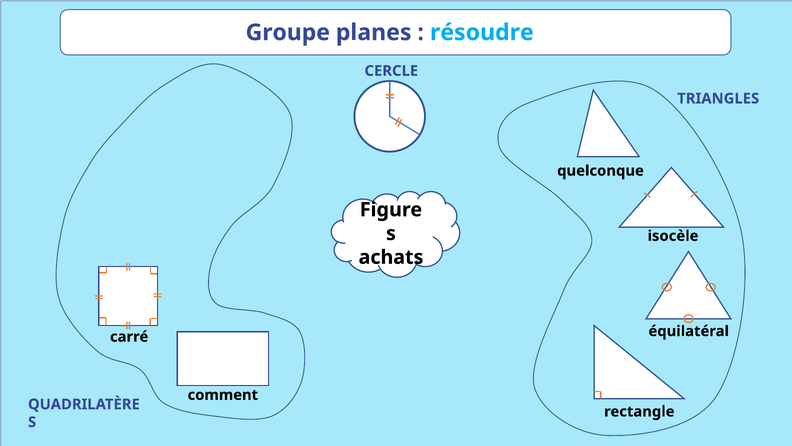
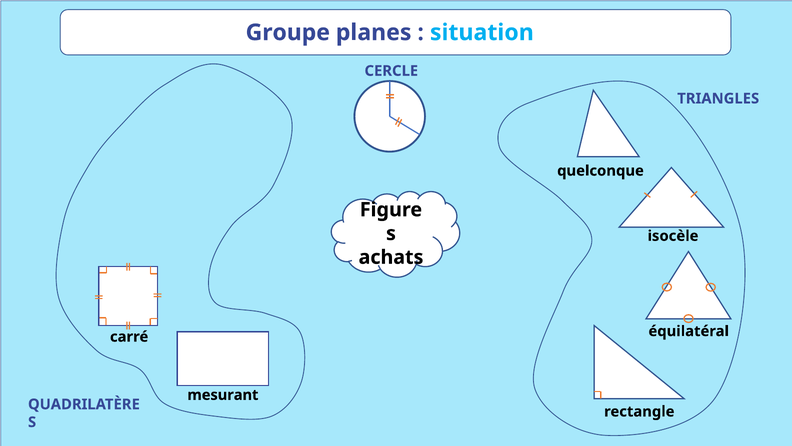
résoudre: résoudre -> situation
comment: comment -> mesurant
